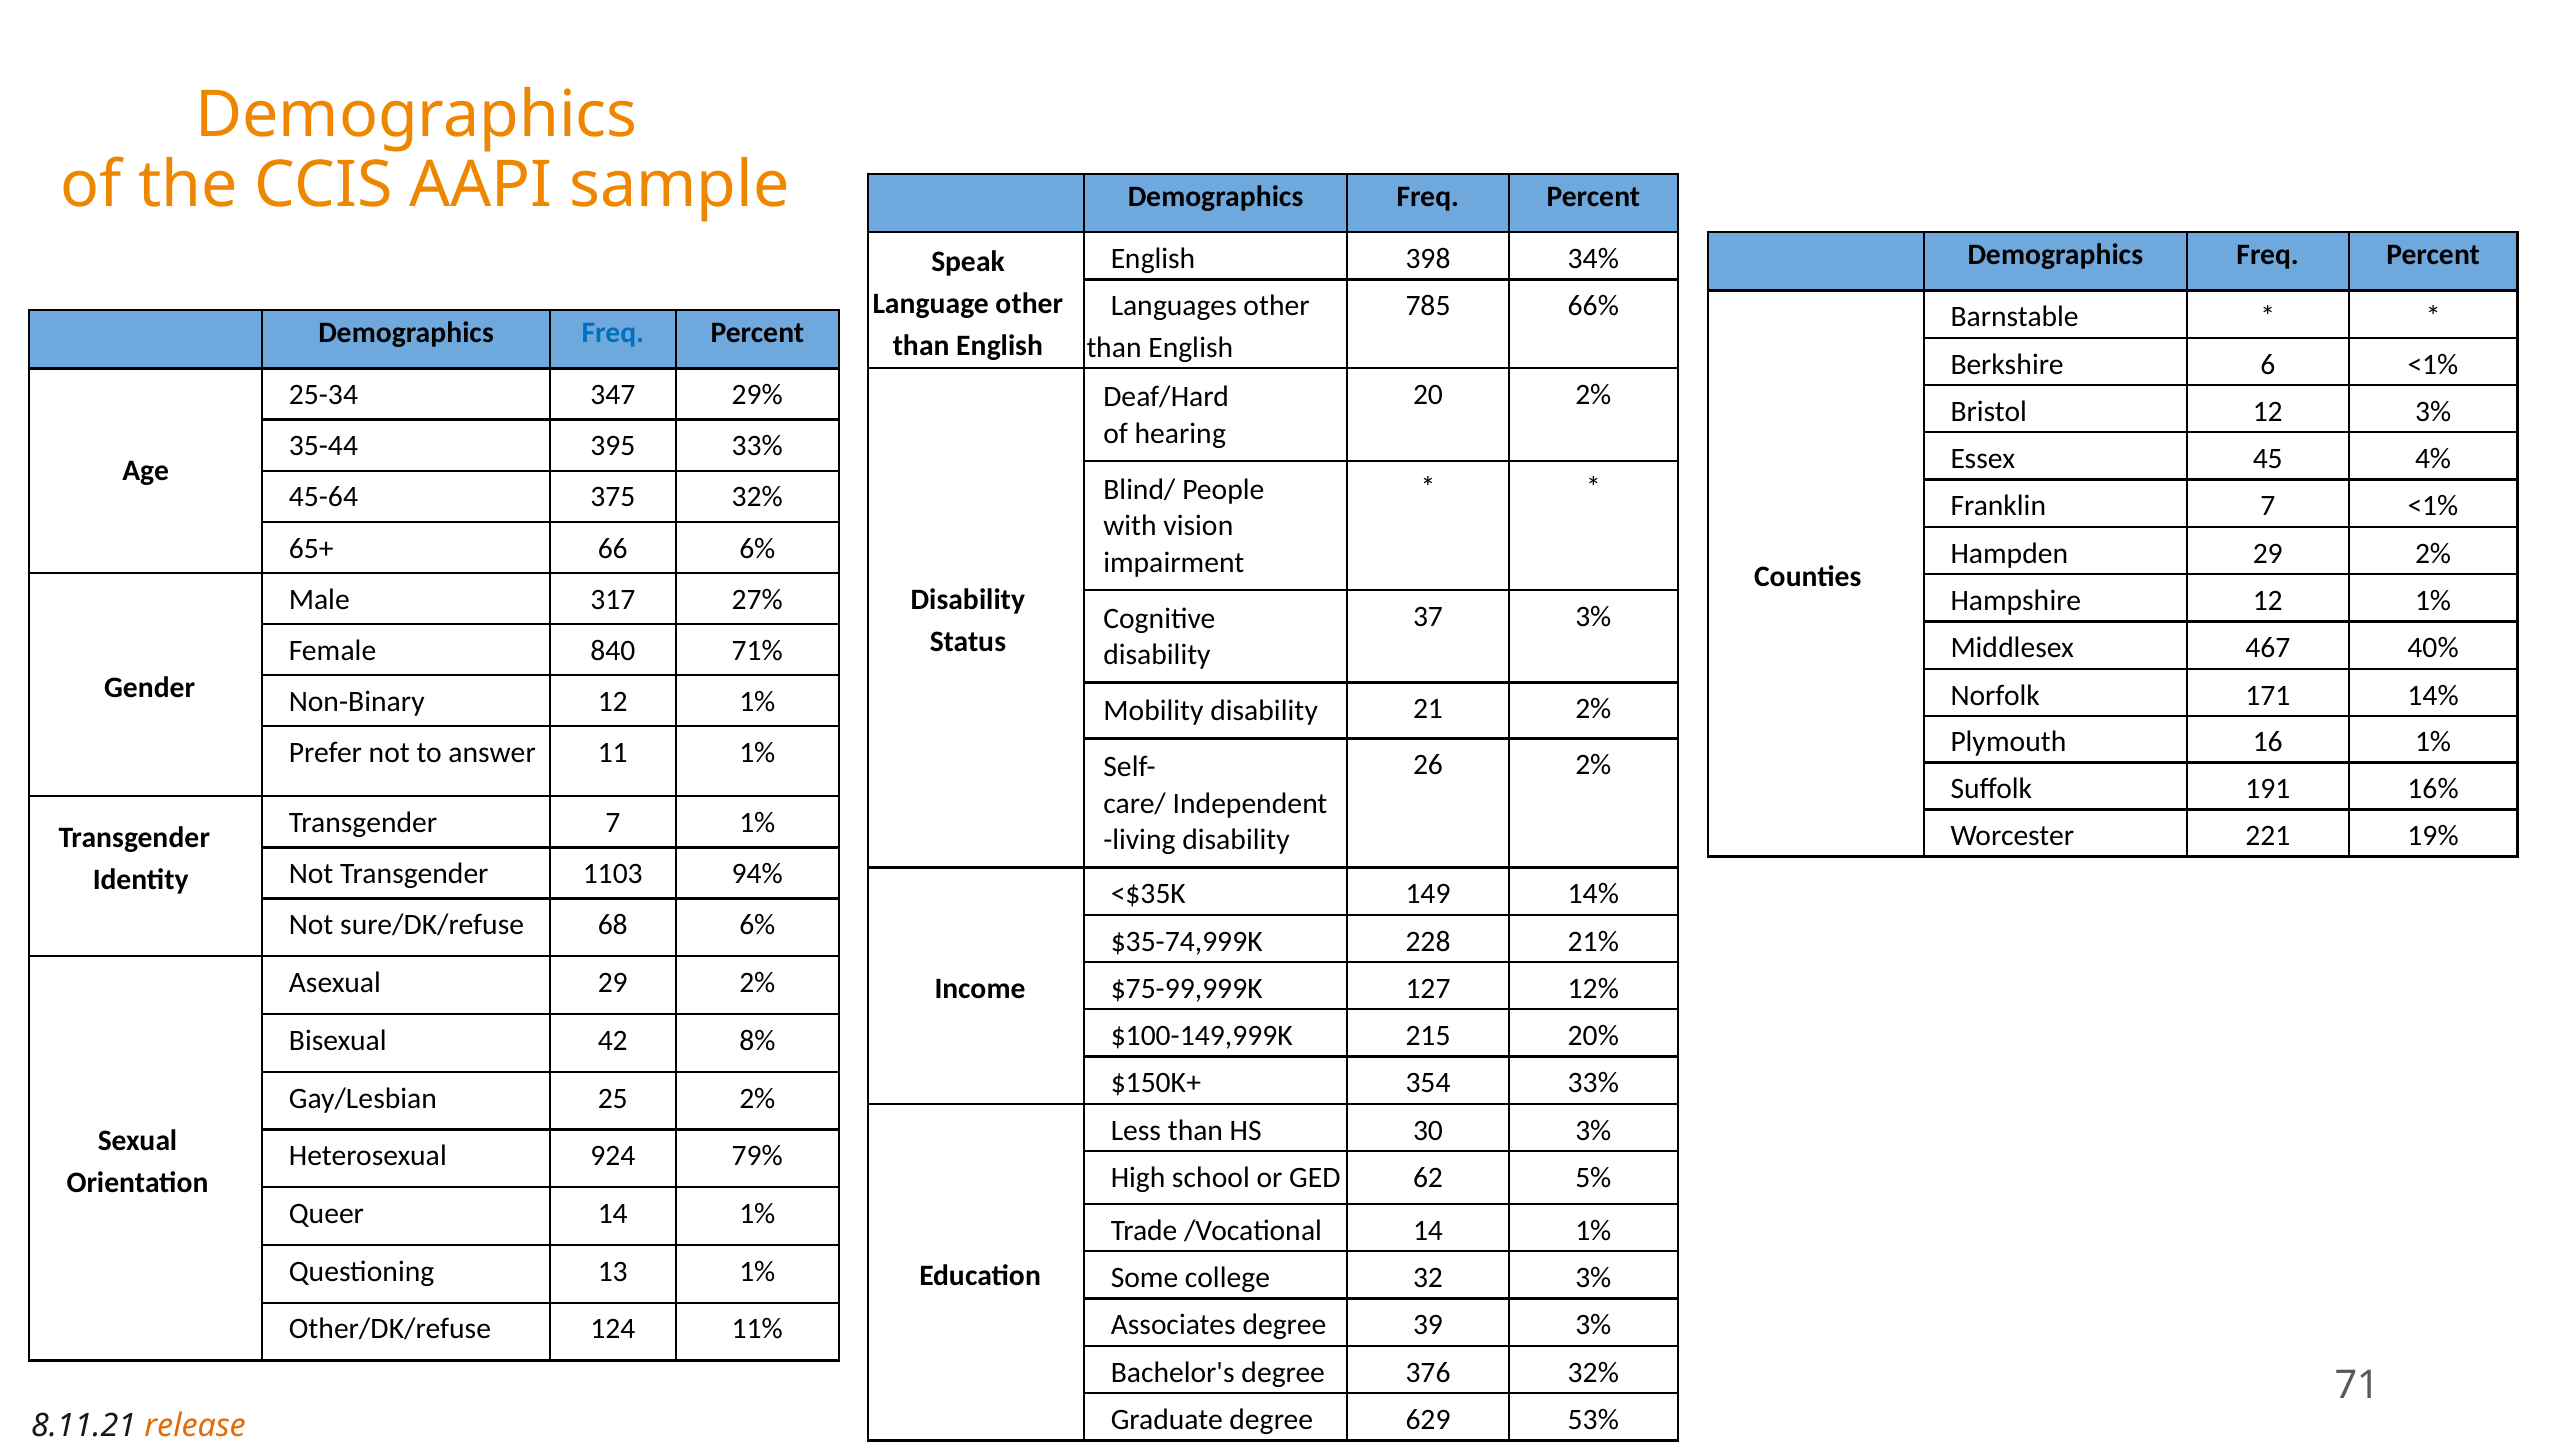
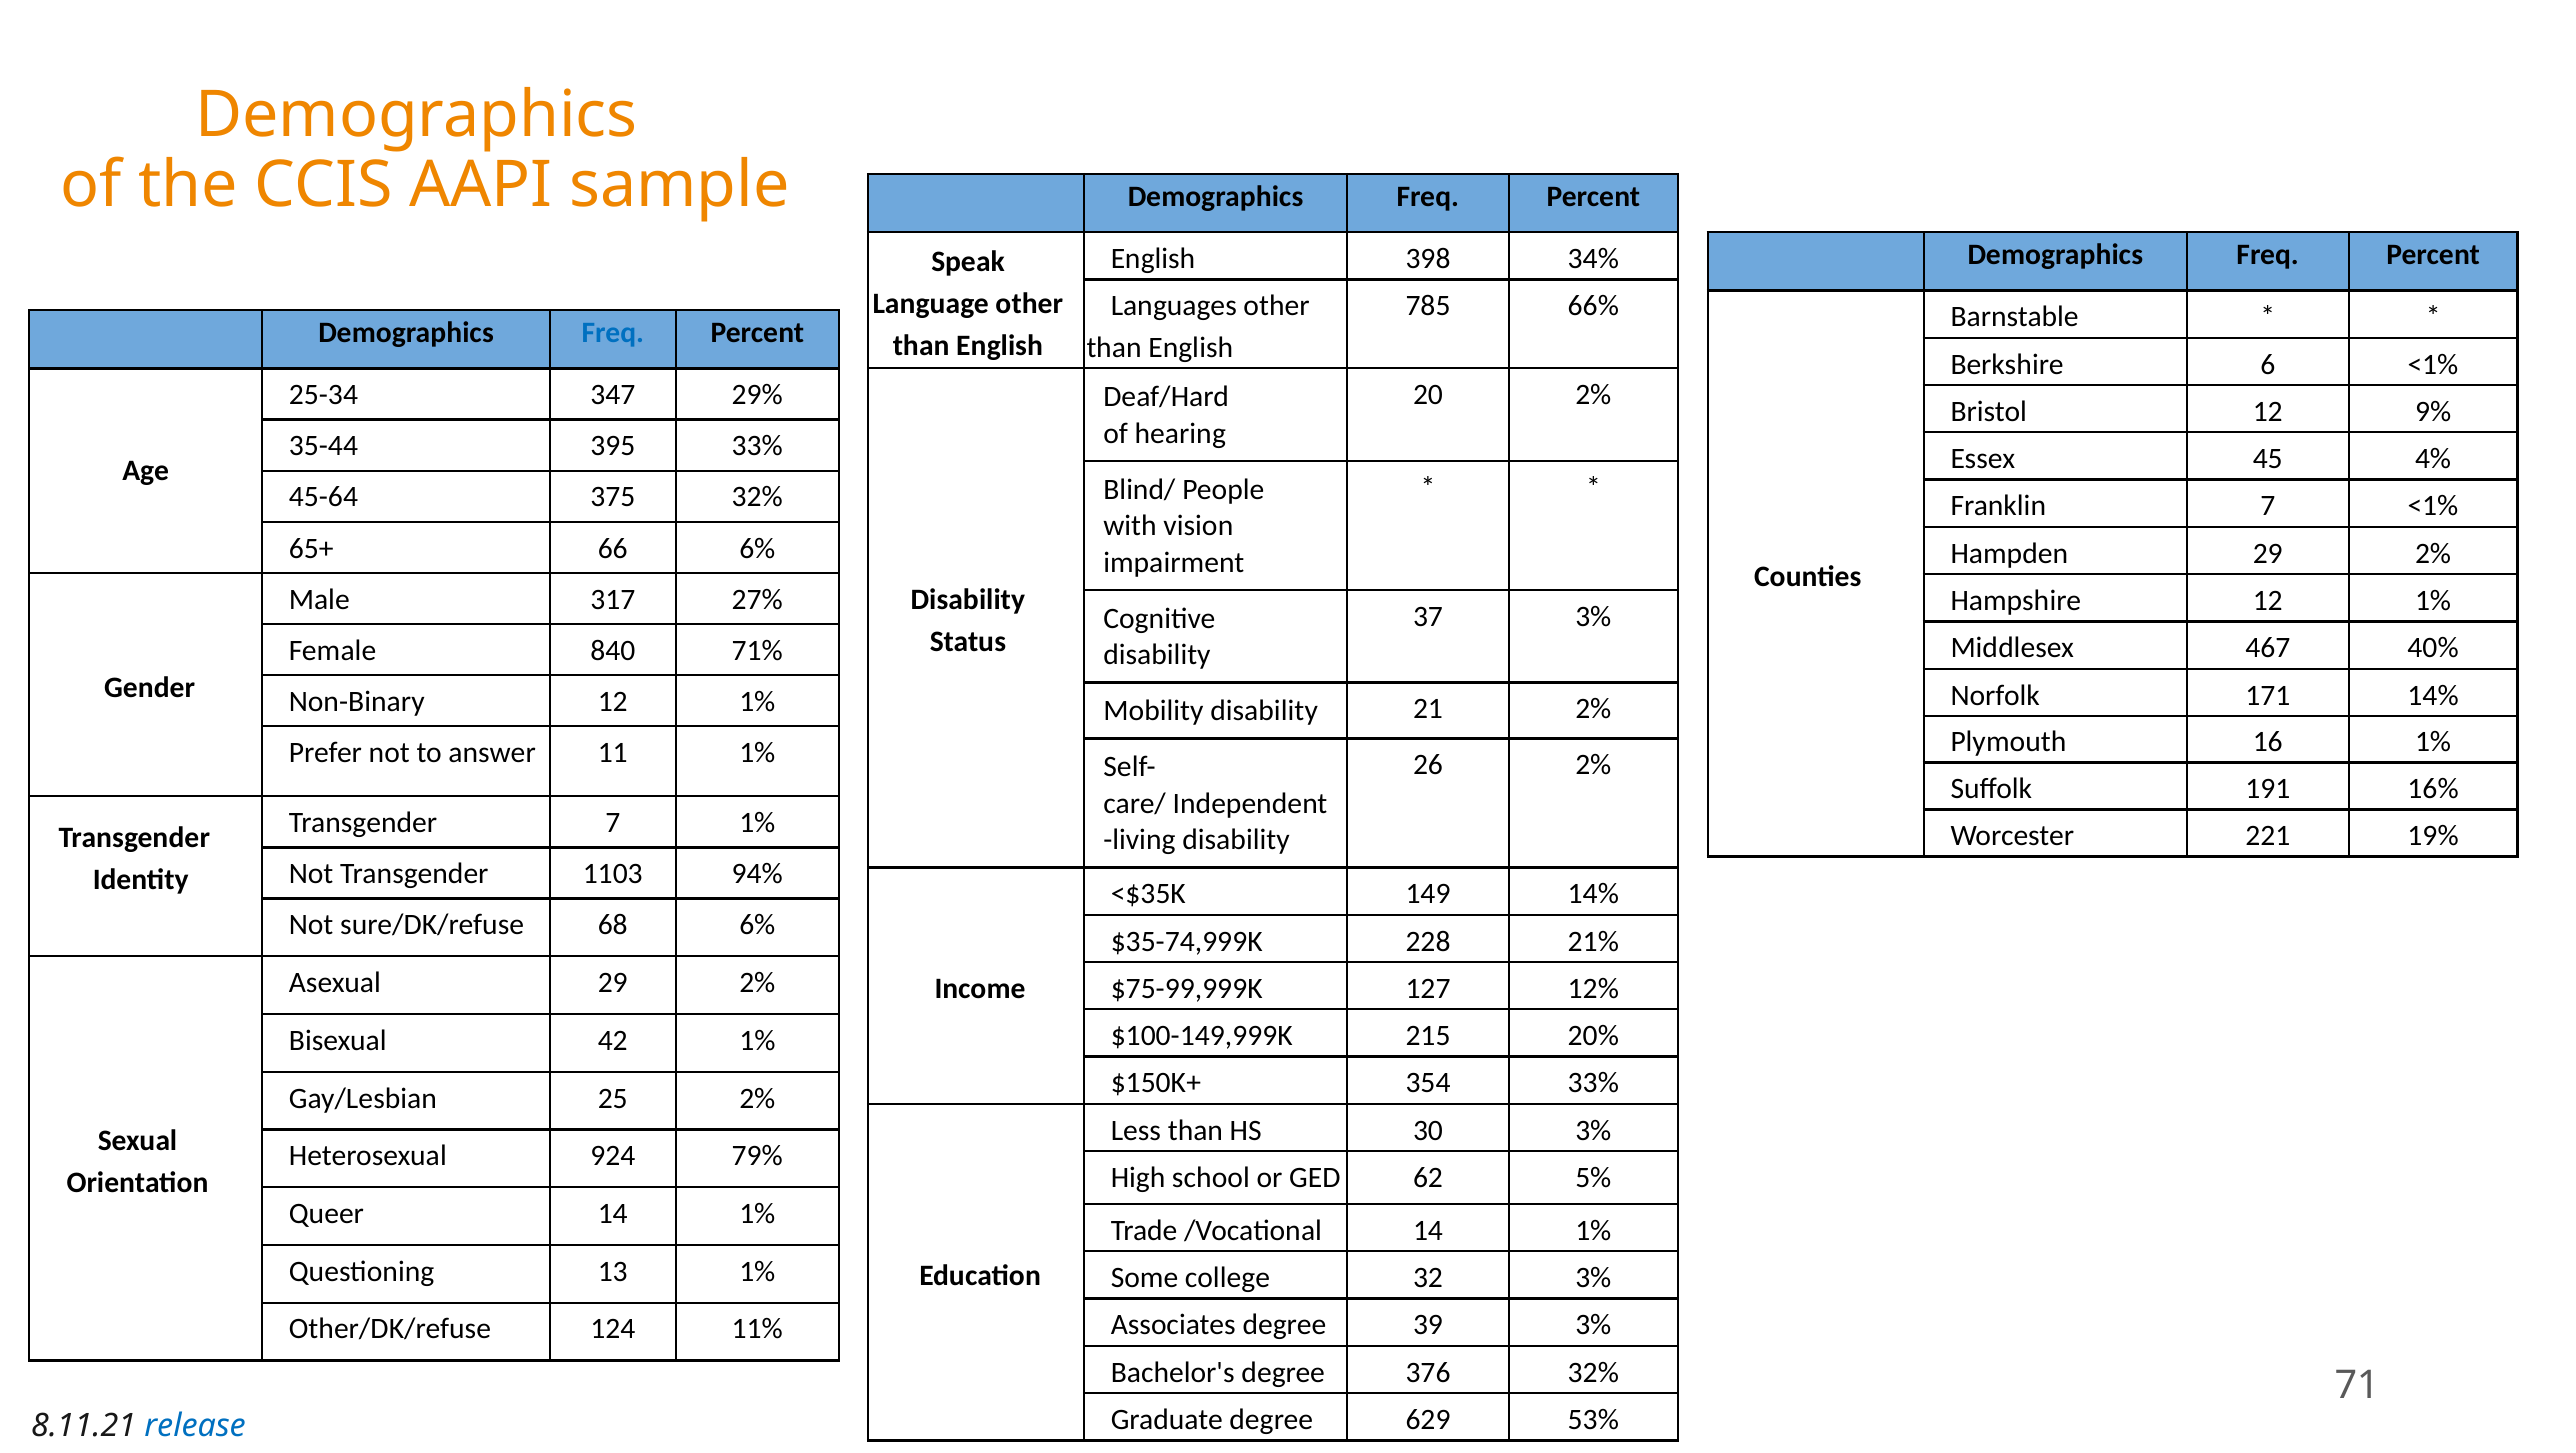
12 3%: 3% -> 9%
42 8%: 8% -> 1%
release colour: orange -> blue
